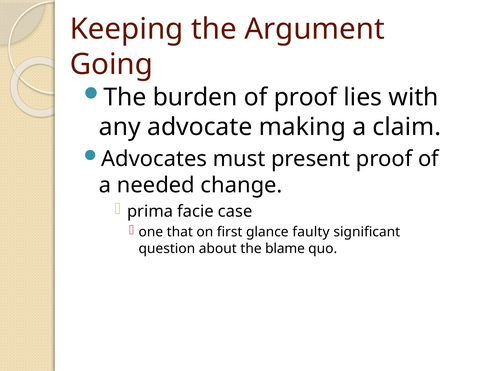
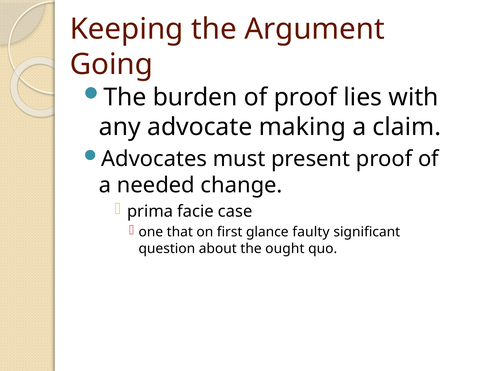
blame: blame -> ought
